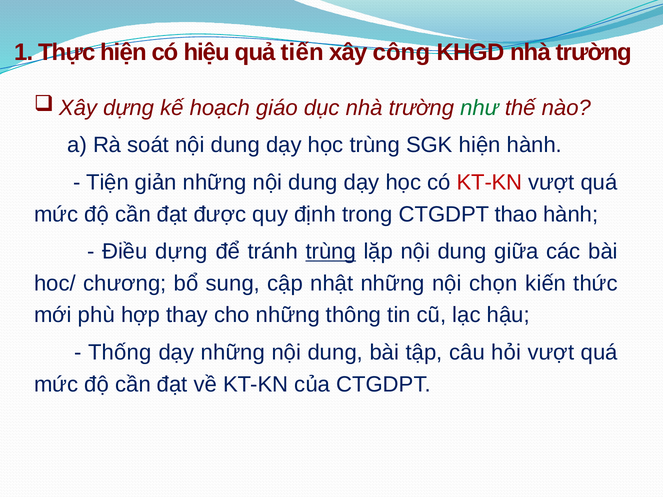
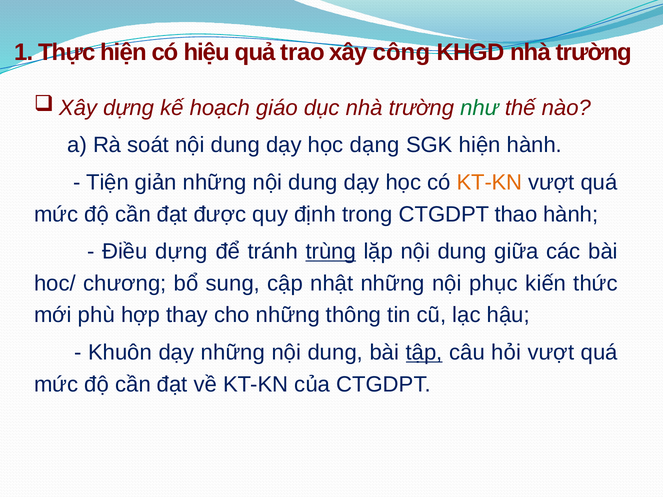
tiến: tiến -> trao
học trùng: trùng -> dạng
KT-KN at (490, 183) colour: red -> orange
chọn: chọn -> phục
Thống: Thống -> Khuôn
tập underline: none -> present
